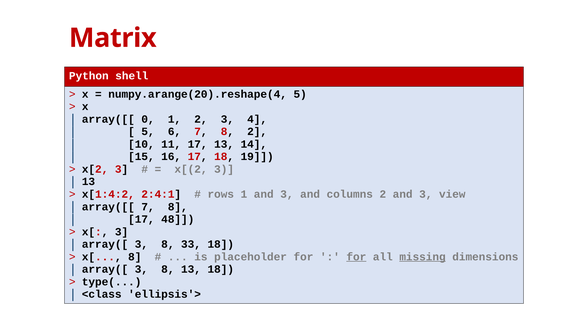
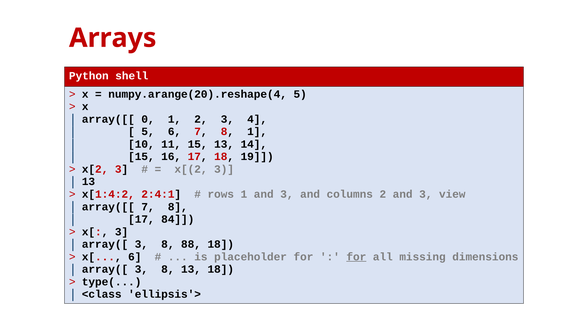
Matrix: Matrix -> Arrays
8 2: 2 -> 1
11 17: 17 -> 15
48: 48 -> 84
33: 33 -> 88
x[ 8: 8 -> 6
missing underline: present -> none
